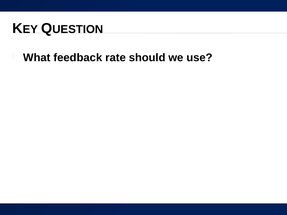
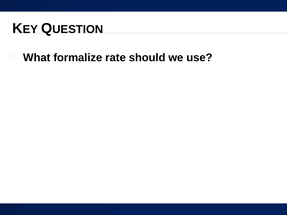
feedback: feedback -> formalize
